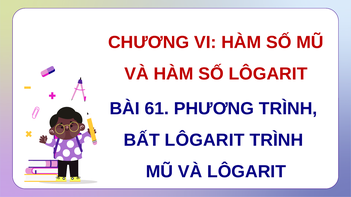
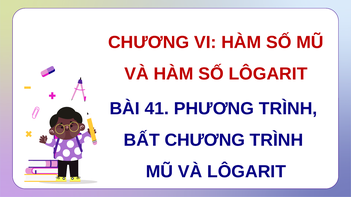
61: 61 -> 41
BẤT LÔGARIT: LÔGARIT -> CHƯƠNG
